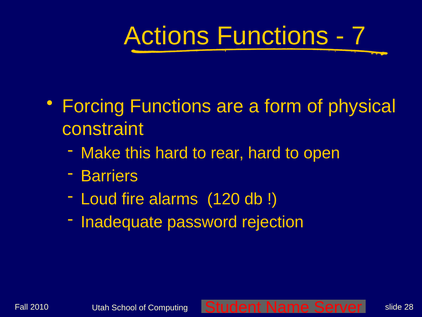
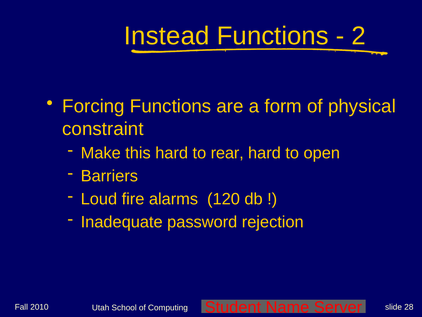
Actions: Actions -> Instead
7: 7 -> 2
